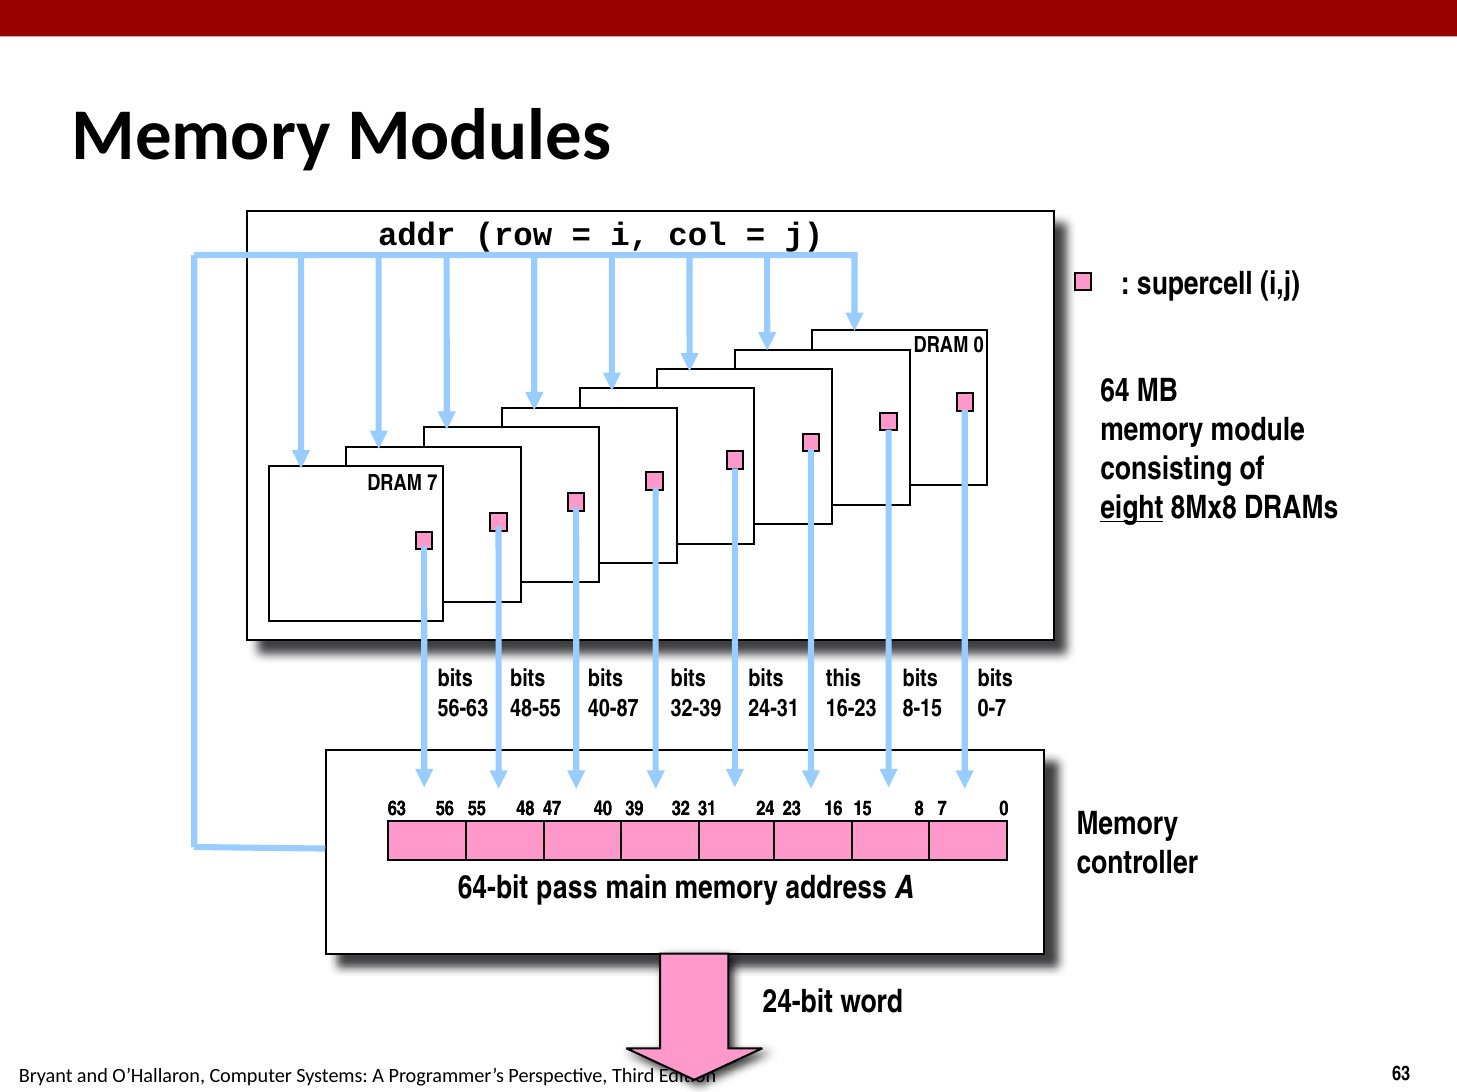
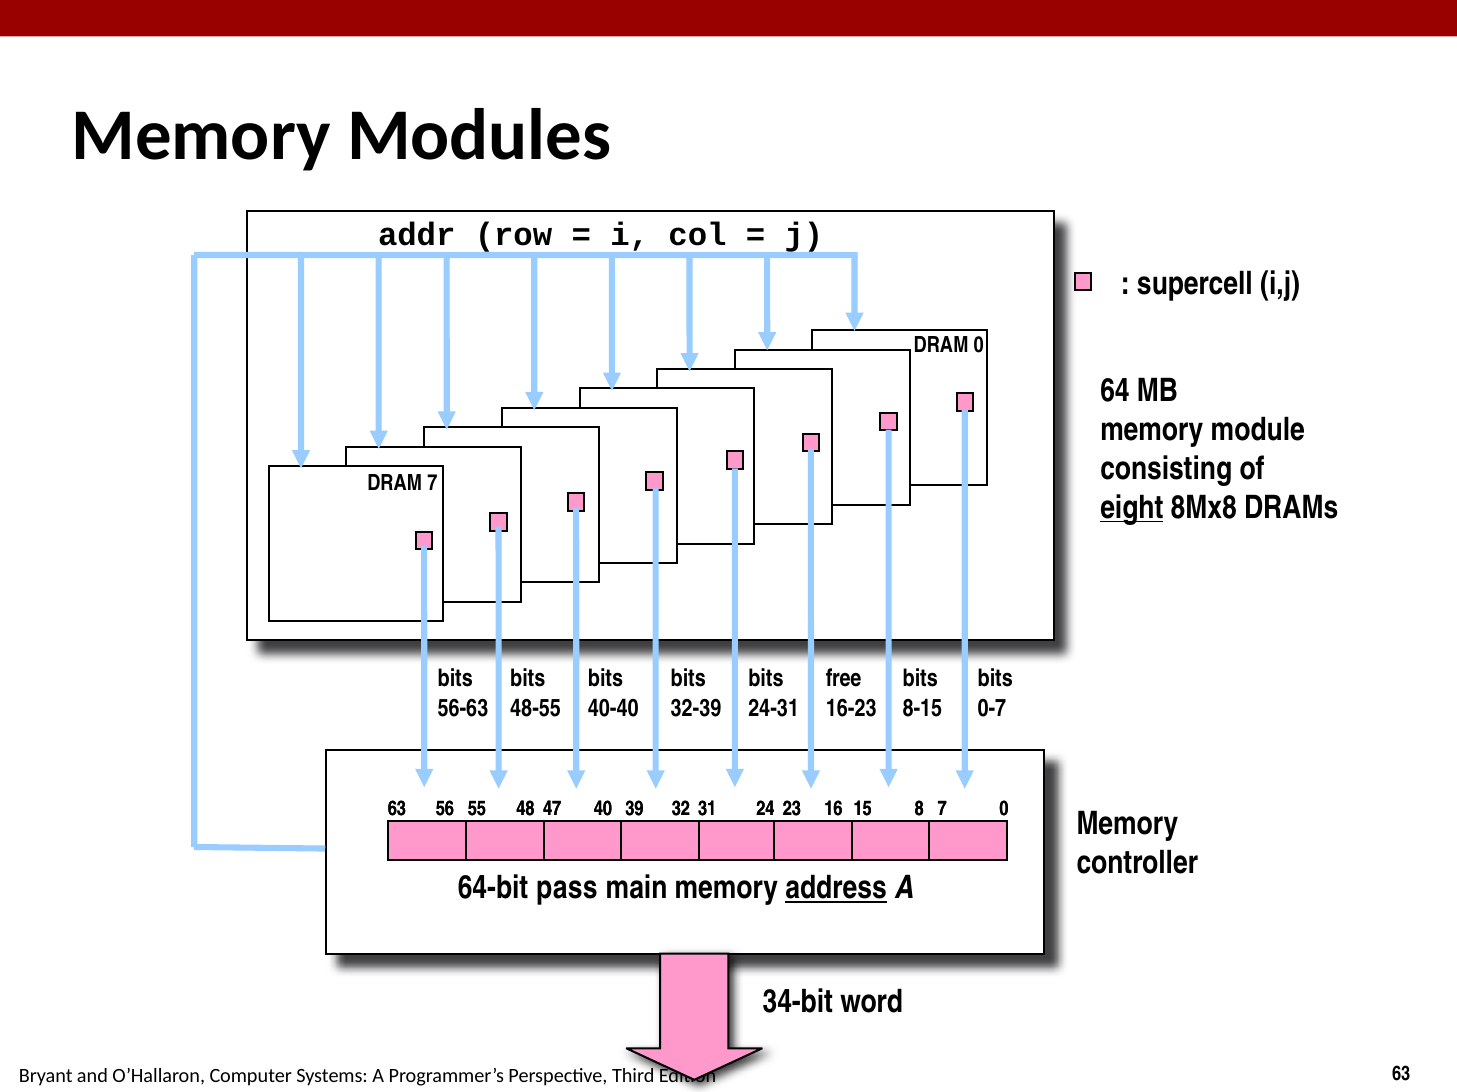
this: this -> free
40-87: 40-87 -> 40-40
address underline: none -> present
24-bit: 24-bit -> 34-bit
